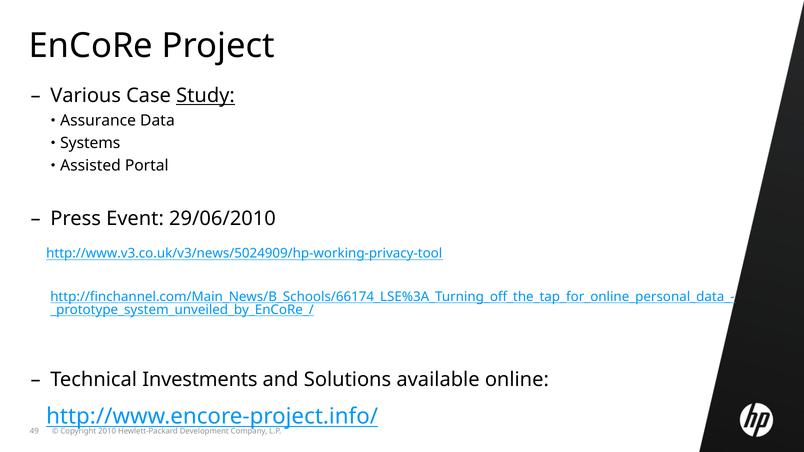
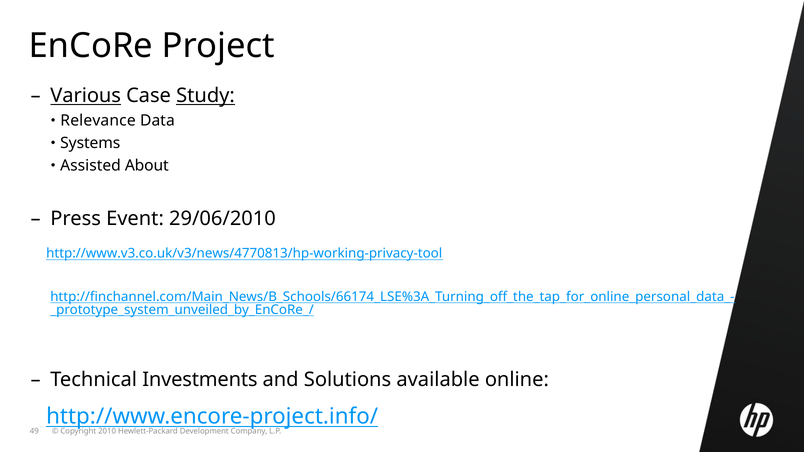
Various underline: none -> present
Assurance: Assurance -> Relevance
Portal: Portal -> About
http://www.v3.co.uk/v3/news/5024909/hp-working-privacy-tool: http://www.v3.co.uk/v3/news/5024909/hp-working-privacy-tool -> http://www.v3.co.uk/v3/news/4770813/hp-working-privacy-tool
